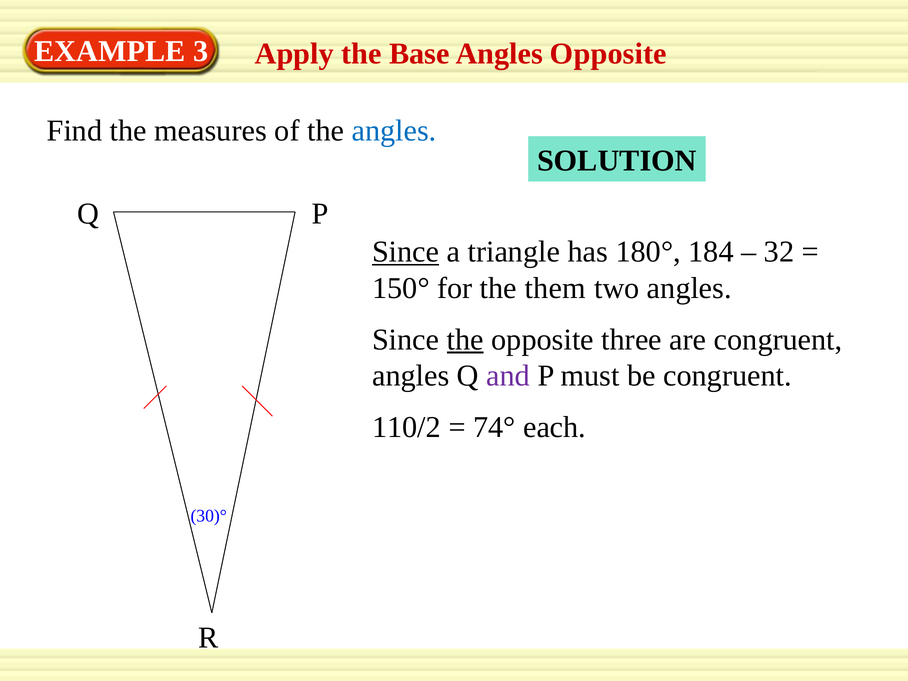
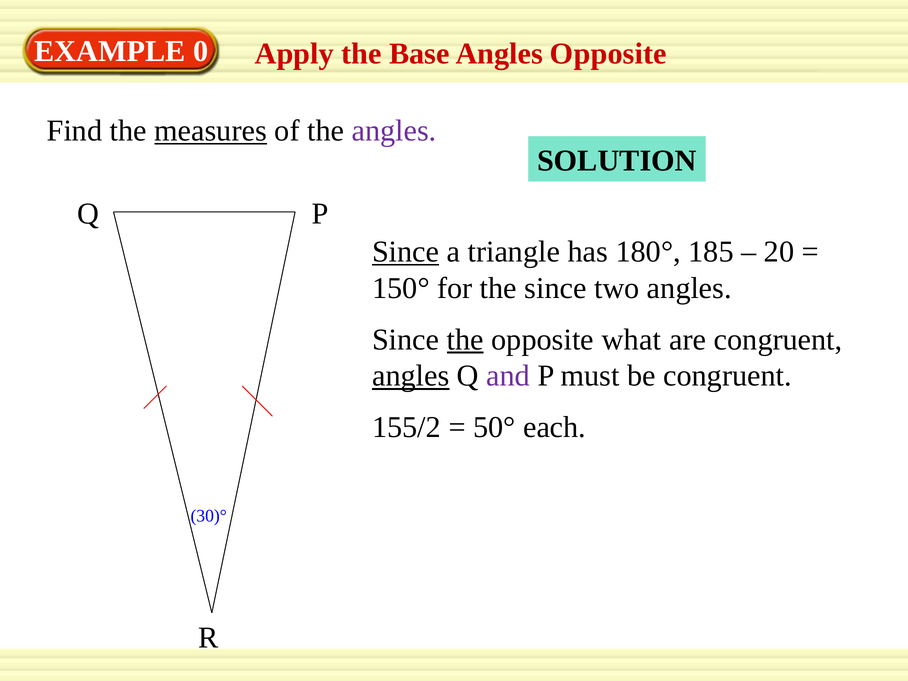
3: 3 -> 0
measures underline: none -> present
angles at (394, 131) colour: blue -> purple
184: 184 -> 185
32: 32 -> 20
the them: them -> since
three: three -> what
angles at (411, 376) underline: none -> present
110/2: 110/2 -> 155/2
74°: 74° -> 50°
